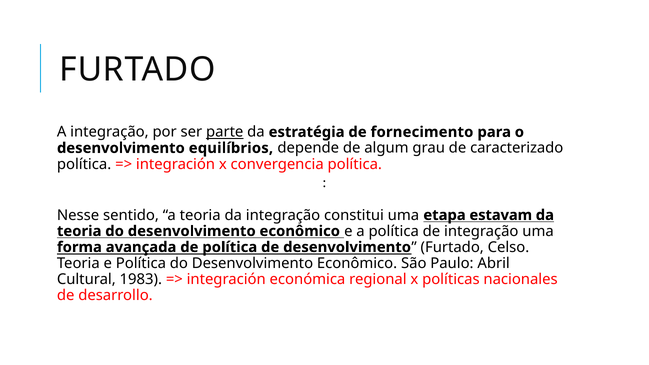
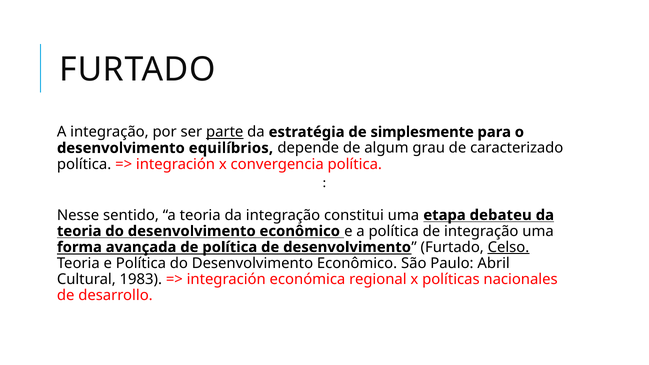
fornecimento: fornecimento -> simplesmente
estavam: estavam -> debateu
Celso underline: none -> present
